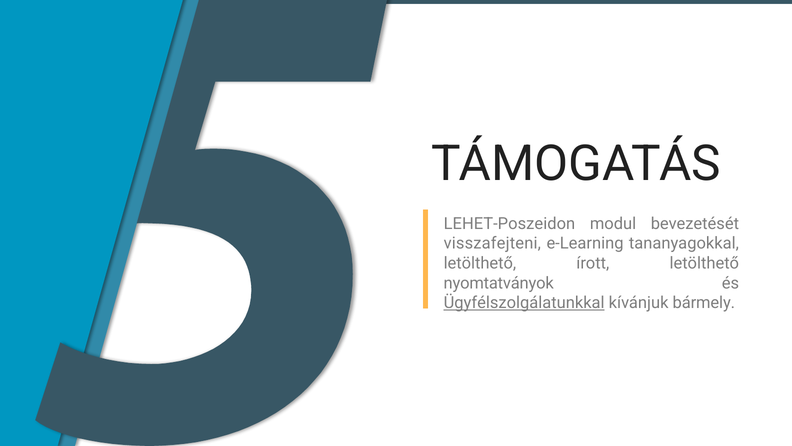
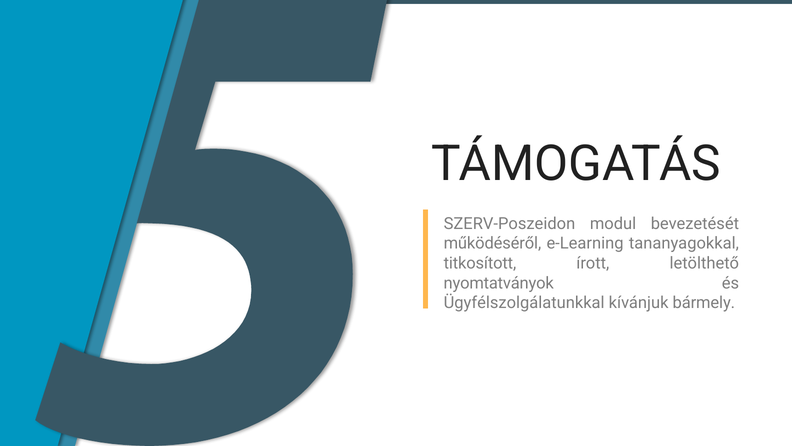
LEHET-Poszeidon: LEHET-Poszeidon -> SZERV-Poszeidon
visszafejteni: visszafejteni -> működéséről
letölthető at (480, 263): letölthető -> titkosított
Ügyfélszolgálatunkkal underline: present -> none
